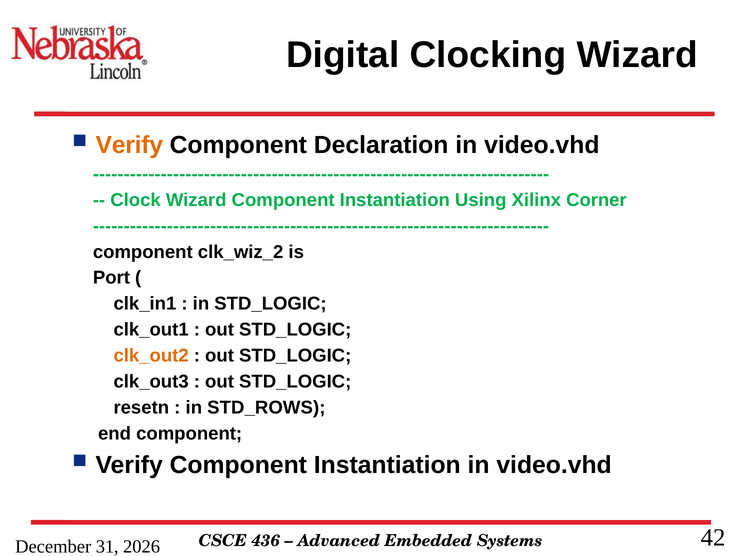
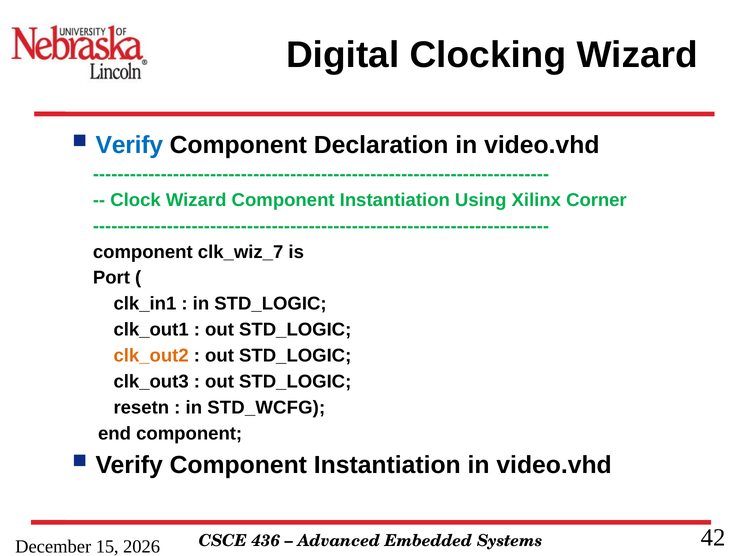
Verify at (129, 145) colour: orange -> blue
clk_wiz_2: clk_wiz_2 -> clk_wiz_7
STD_ROWS: STD_ROWS -> STD_WCFG
31: 31 -> 15
